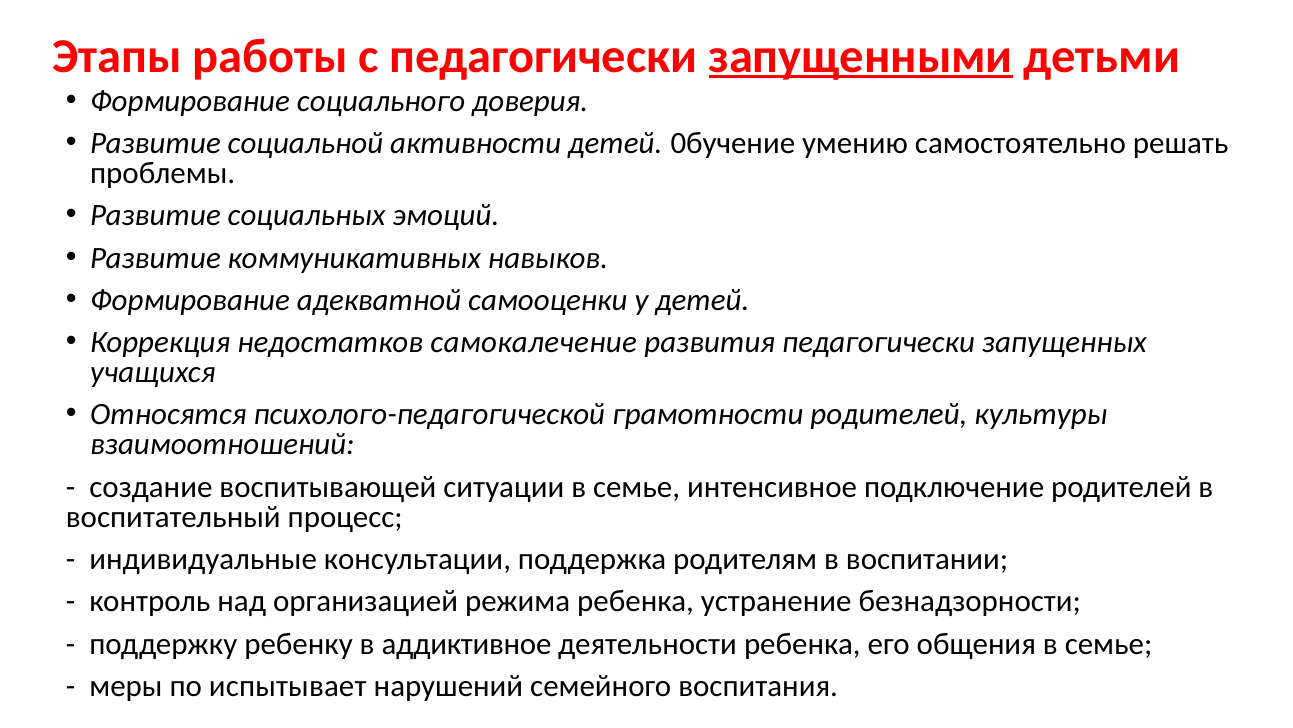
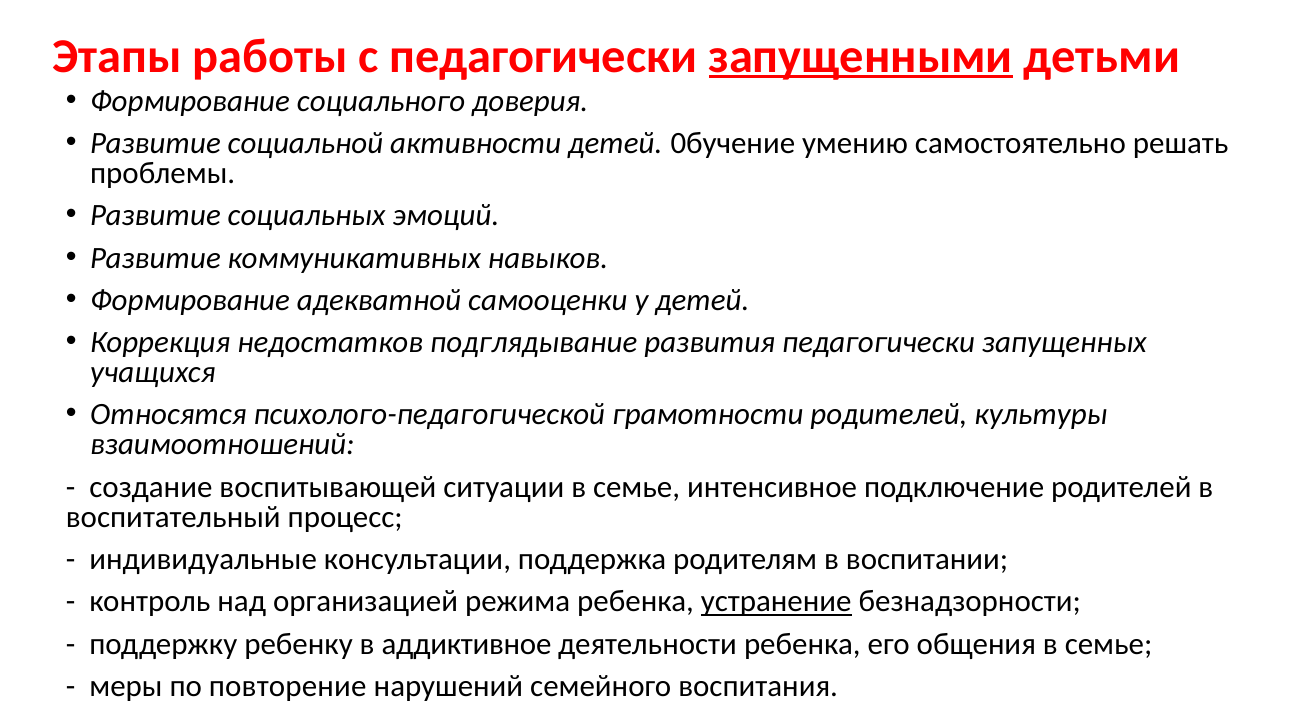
самокалечение: самокалечение -> подглядывание
устранение underline: none -> present
испытывает: испытывает -> повторение
